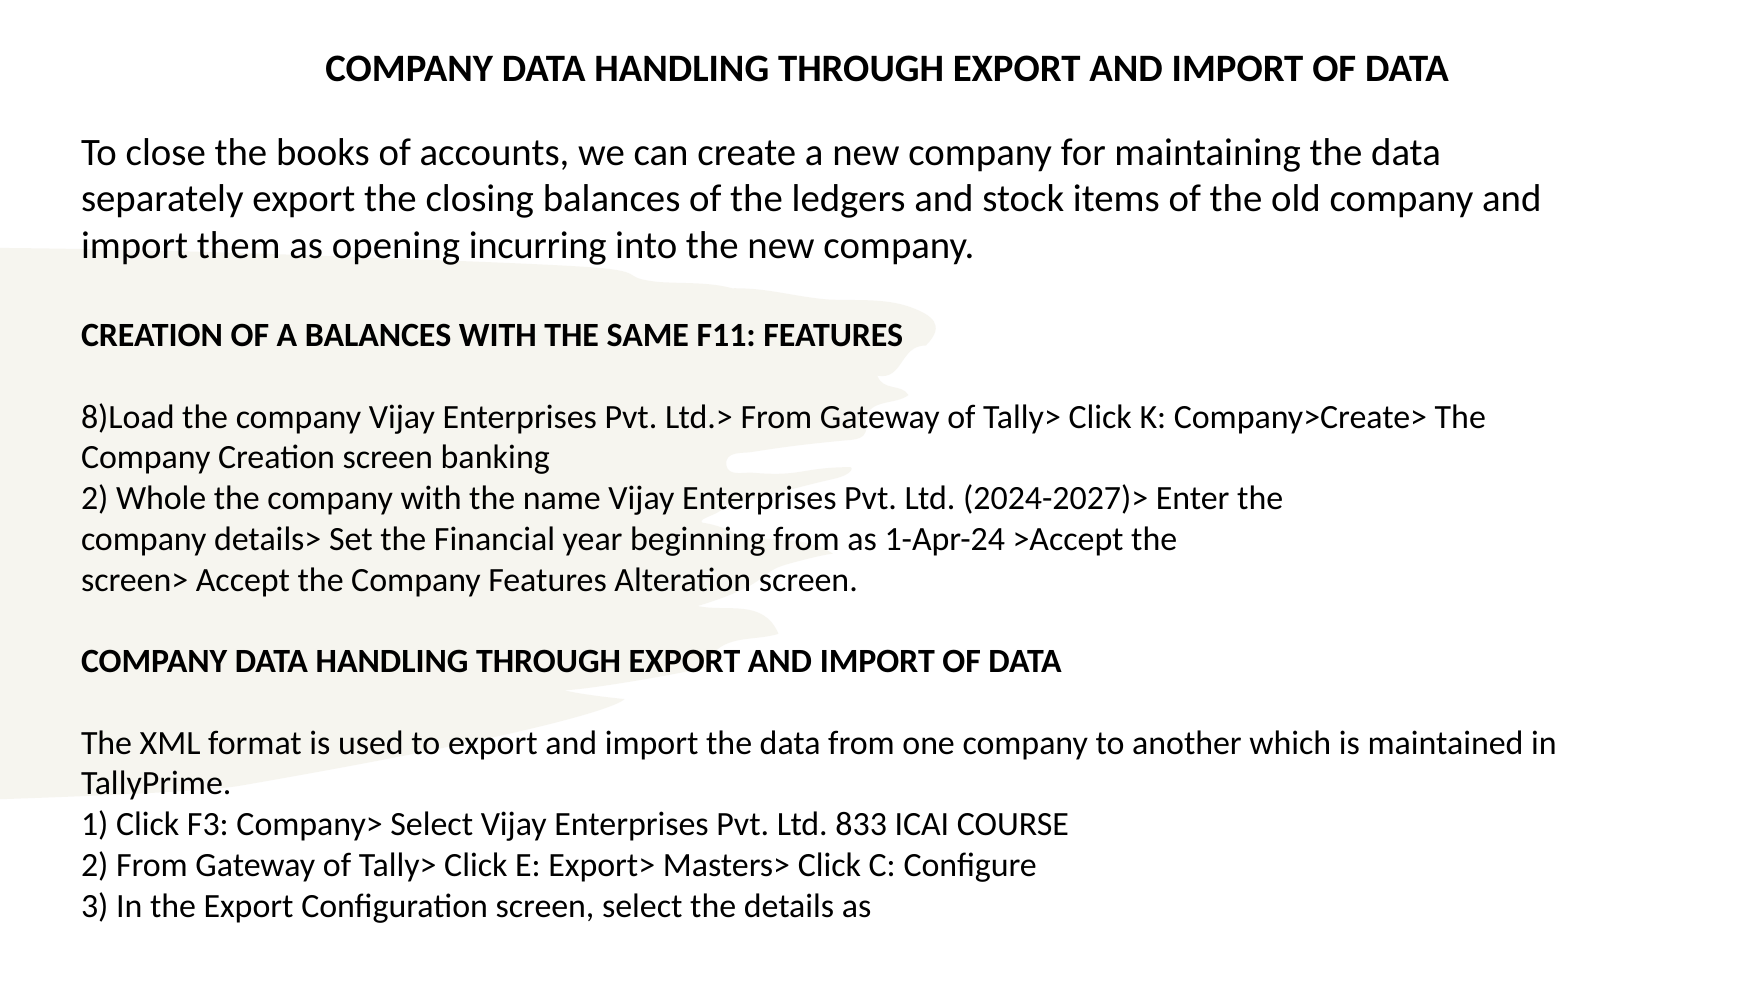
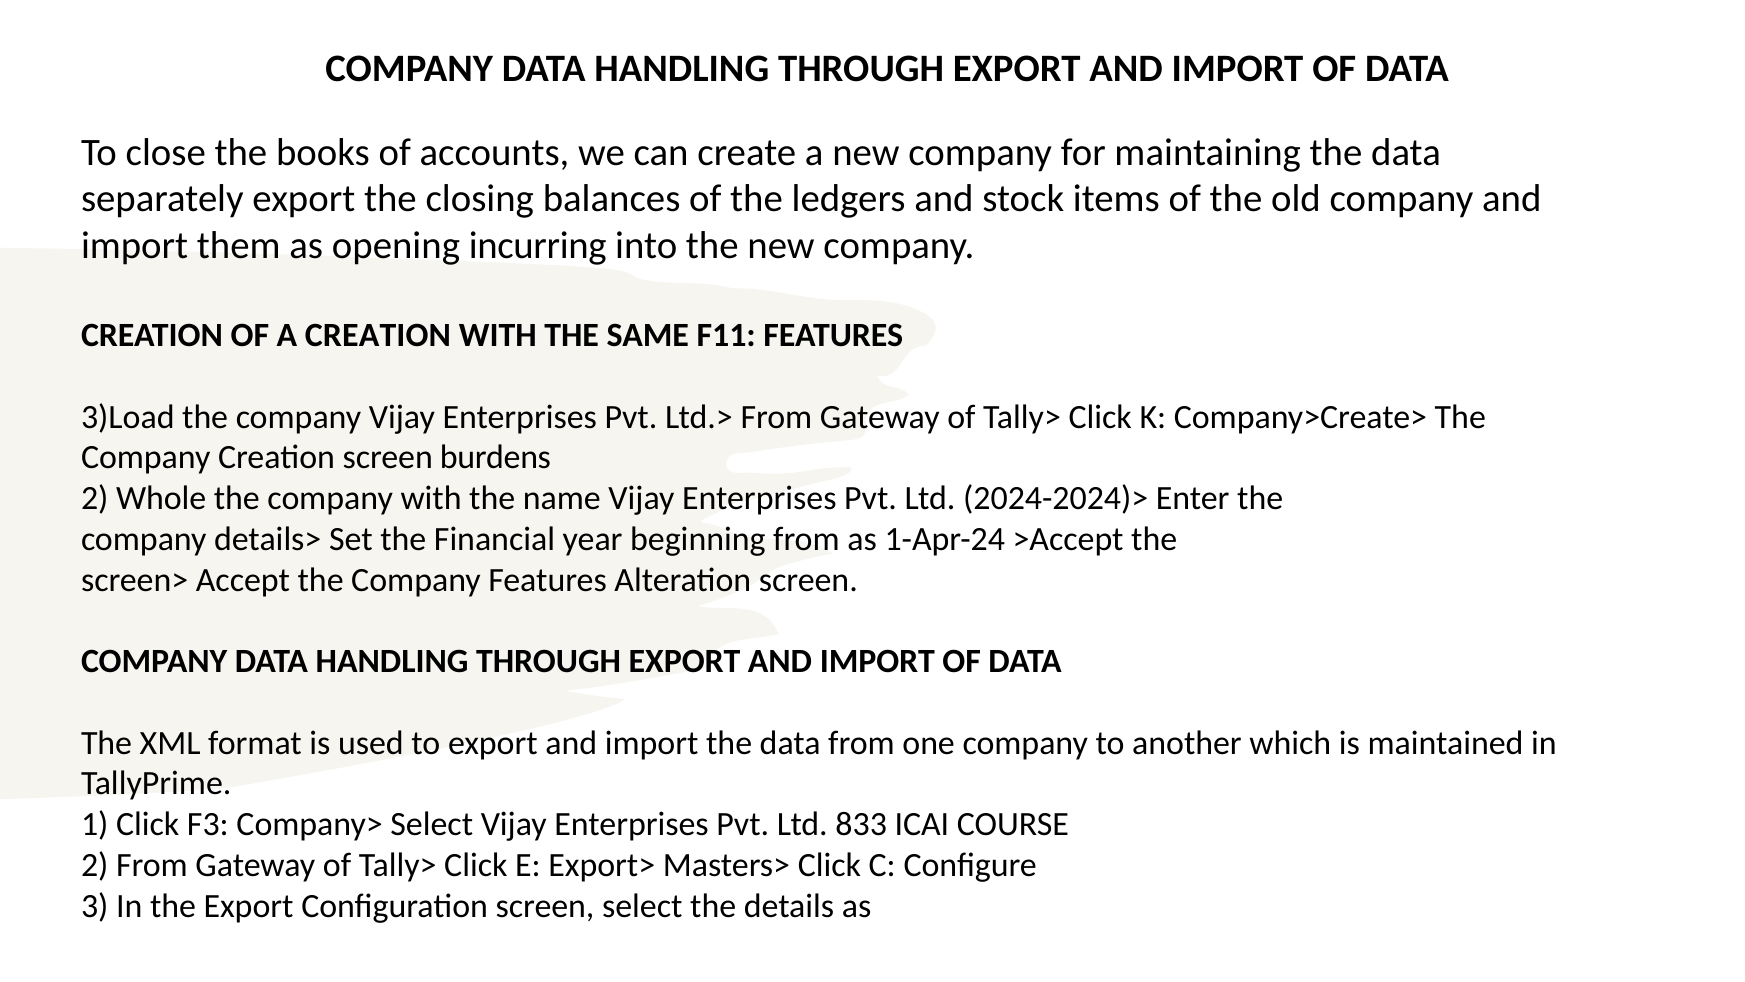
A BALANCES: BALANCES -> CREATION
8)Load: 8)Load -> 3)Load
banking: banking -> burdens
2024-2027)>: 2024-2027)> -> 2024-2024)>
